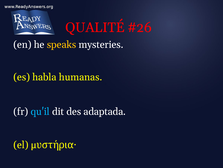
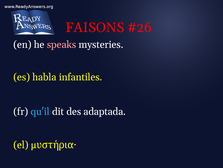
QUALITÉ: QUALITÉ -> FAISONS
speaks colour: yellow -> pink
humanas: humanas -> infantiles
